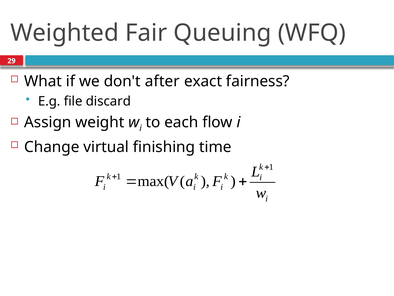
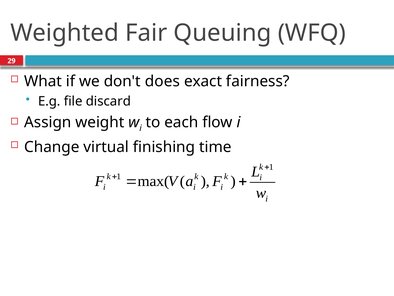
after: after -> does
